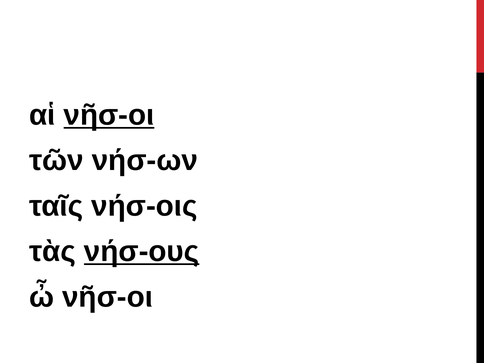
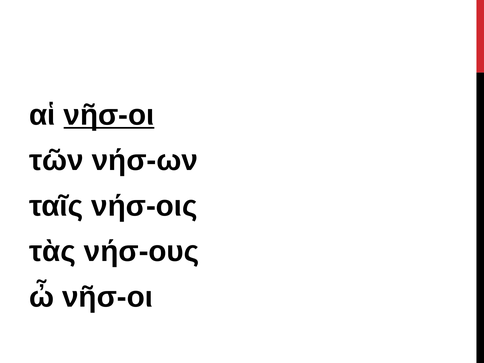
νήσ-ους underline: present -> none
